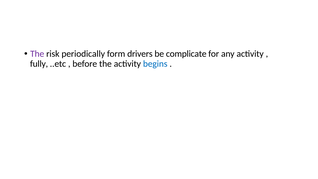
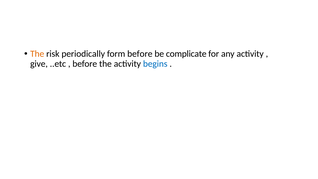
The at (37, 54) colour: purple -> orange
form drivers: drivers -> before
fully: fully -> give
